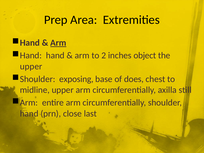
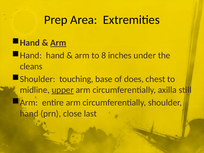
2: 2 -> 8
object: object -> under
upper at (31, 66): upper -> cleans
exposing: exposing -> touching
upper at (63, 90) underline: none -> present
